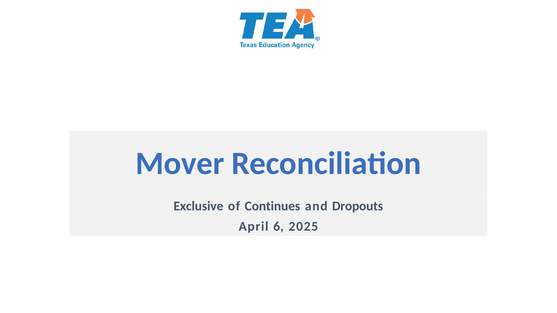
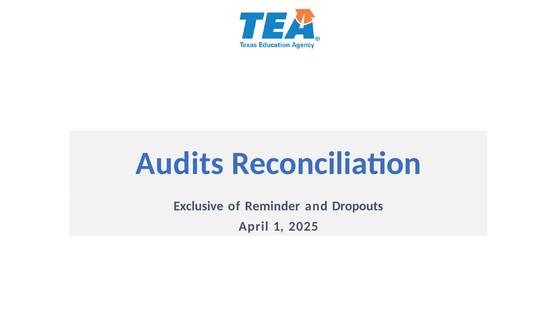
Mover: Mover -> Audits
Continues: Continues -> Reminder
6: 6 -> 1
